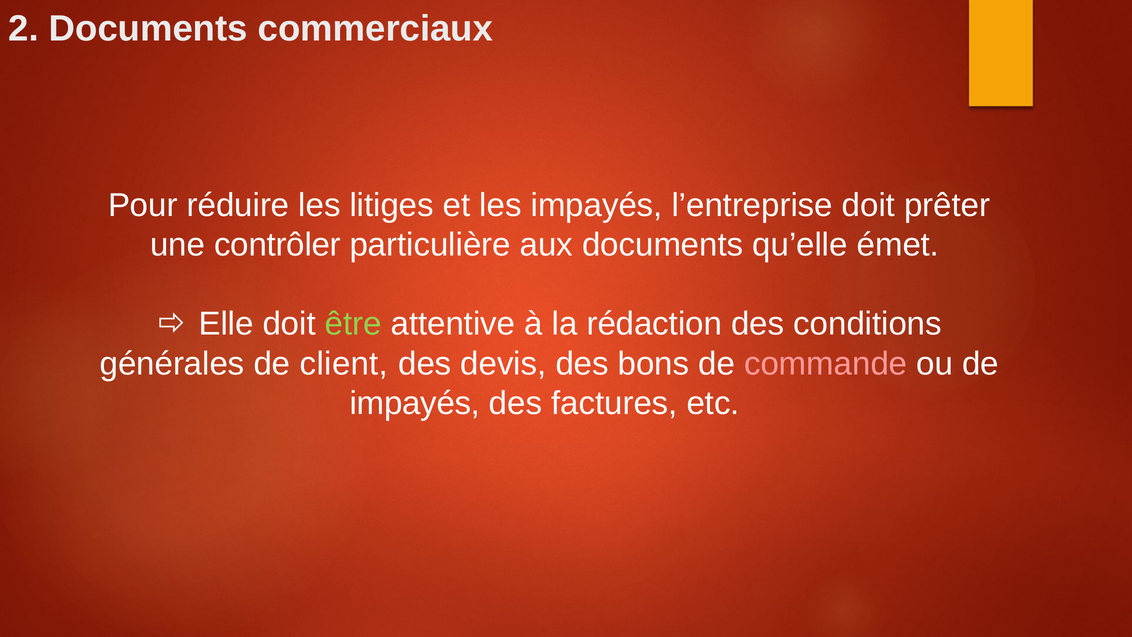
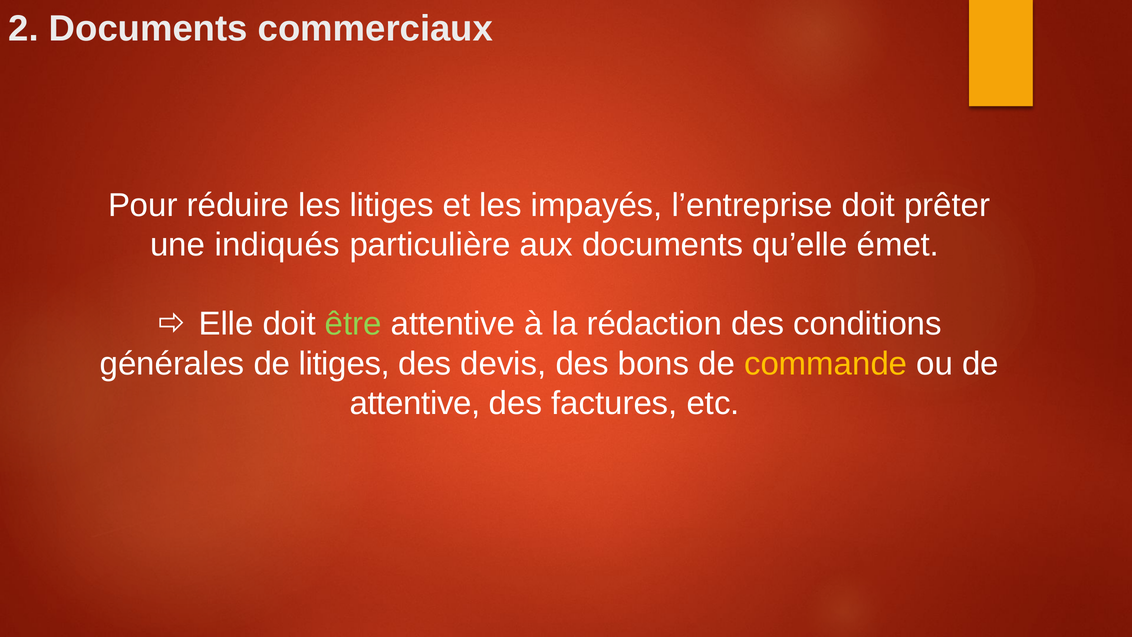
contrôler: contrôler -> indiqués
de client: client -> litiges
commande colour: pink -> yellow
impayés at (415, 403): impayés -> attentive
